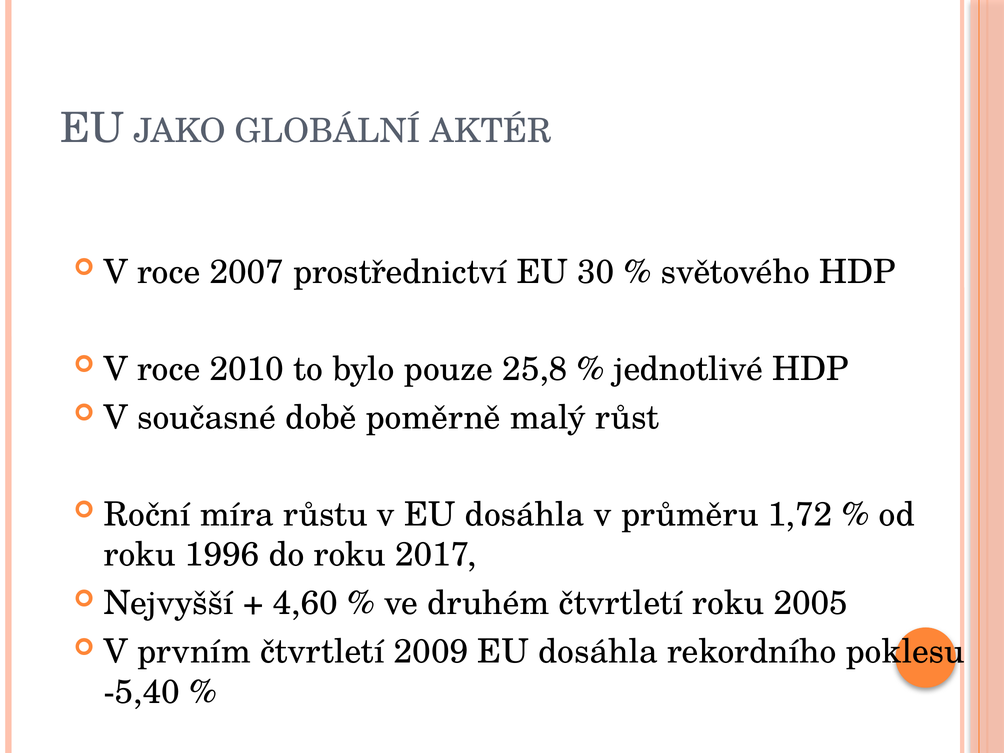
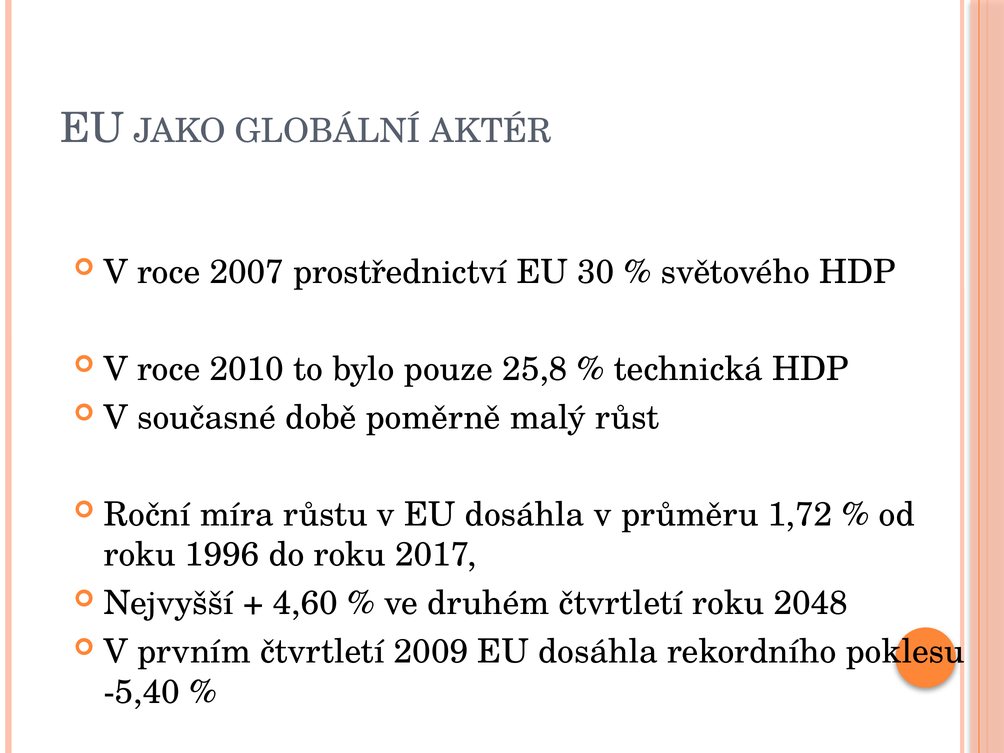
jednotlivé: jednotlivé -> technická
2005: 2005 -> 2048
